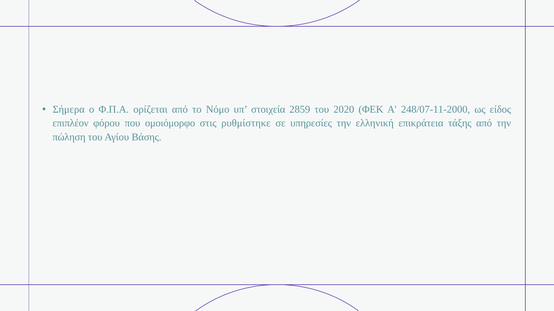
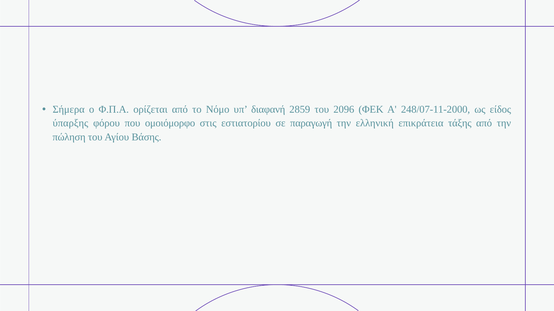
στοιχεία: στοιχεία -> διαφανή
2020: 2020 -> 2096
επιπλέον: επιπλέον -> ύπαρξης
ρυθμίστηκε: ρυθμίστηκε -> εστιατορίου
υπηρεσίες: υπηρεσίες -> παραγωγή
